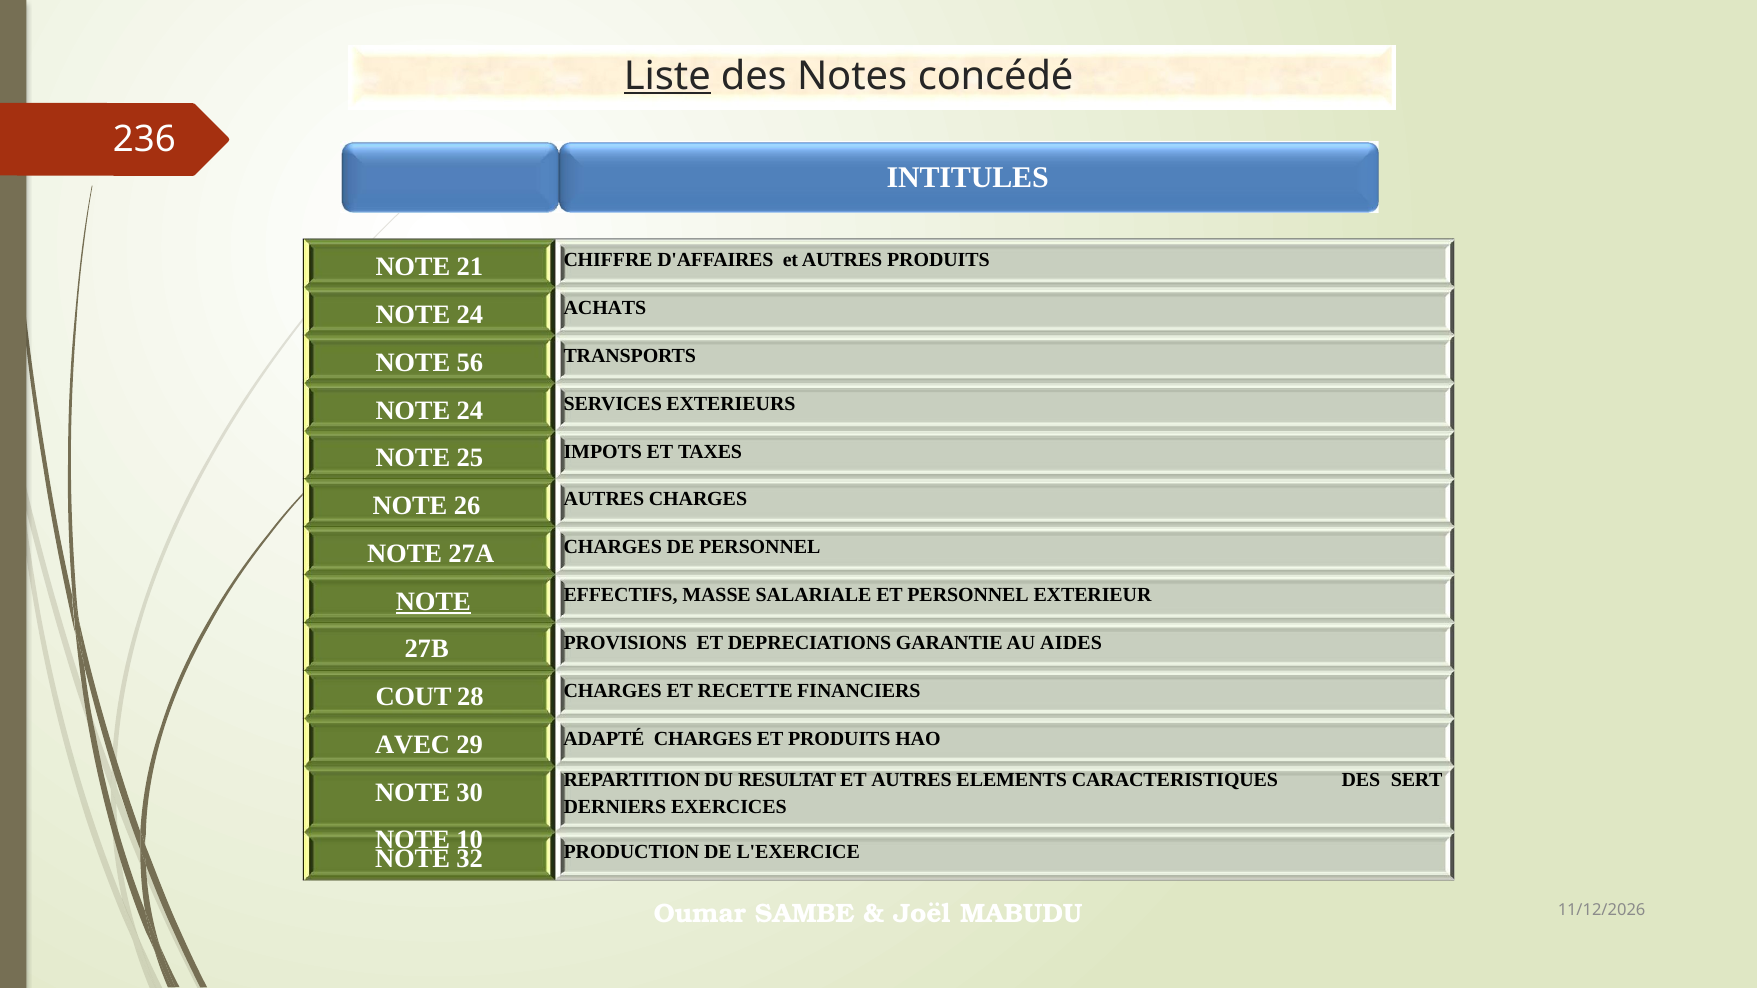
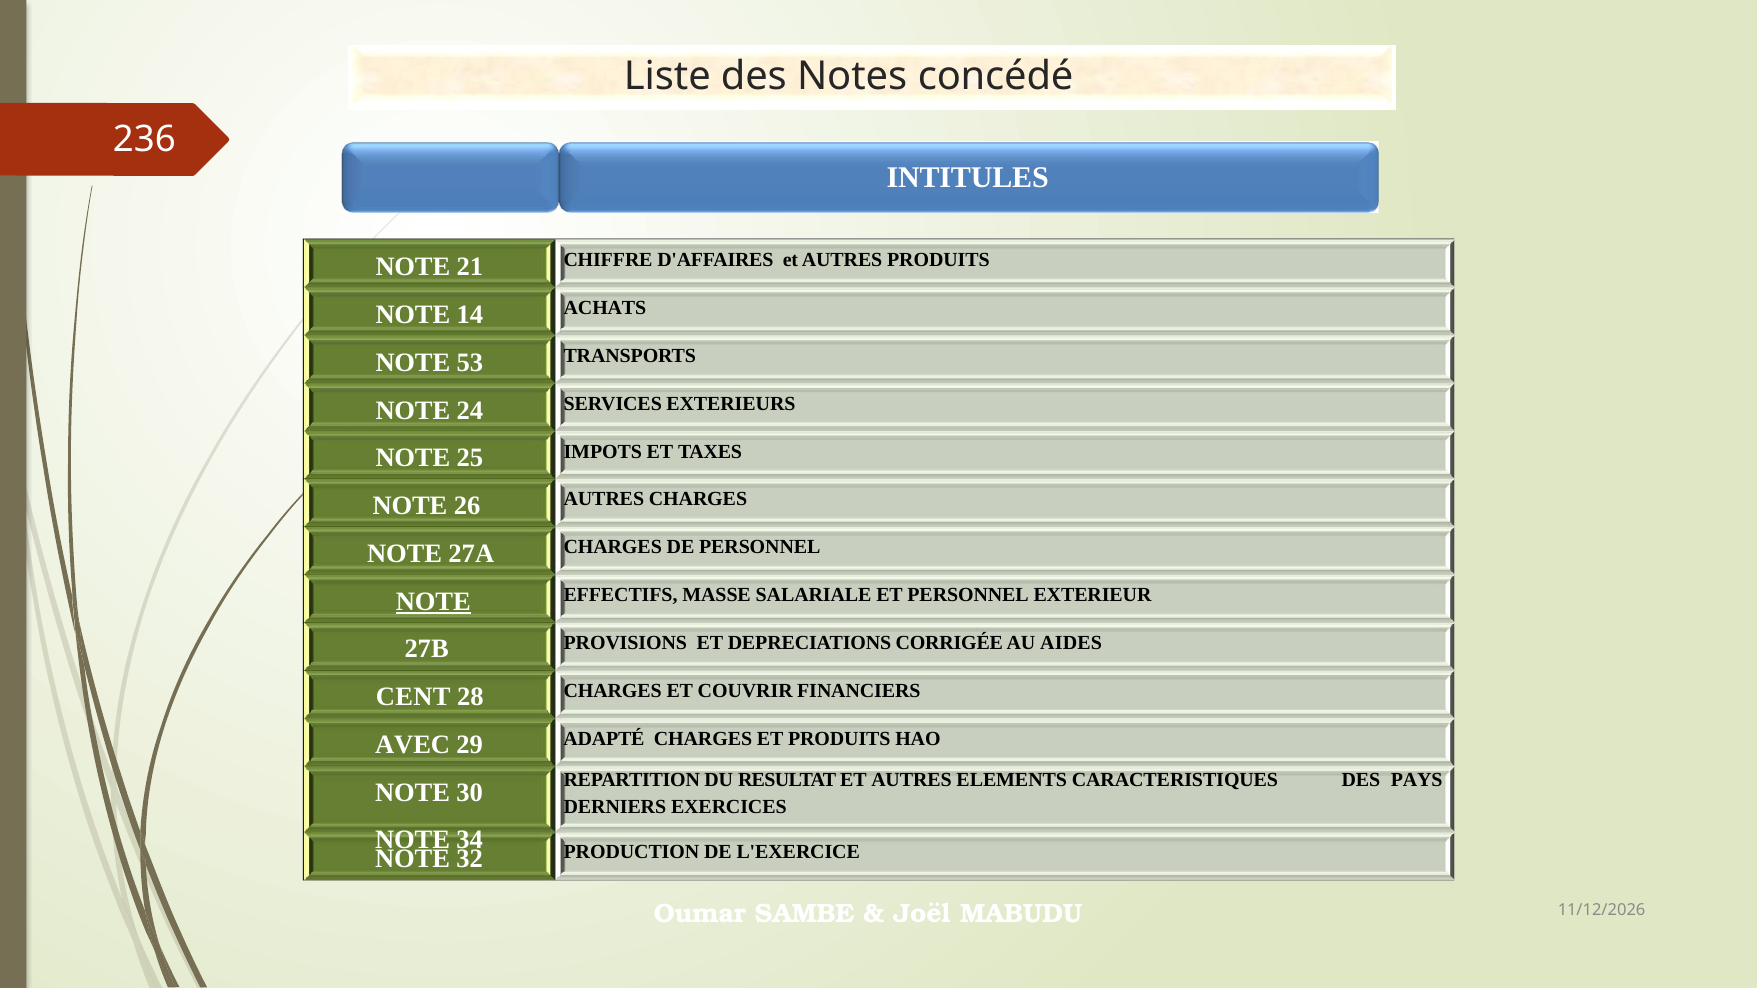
Liste underline: present -> none
24 at (470, 315): 24 -> 14
56: 56 -> 53
GARANTIE: GARANTIE -> CORRIGÉE
RECETTE: RECETTE -> COUVRIR
COUT: COUT -> CENT
SERT: SERT -> PAYS
10: 10 -> 34
